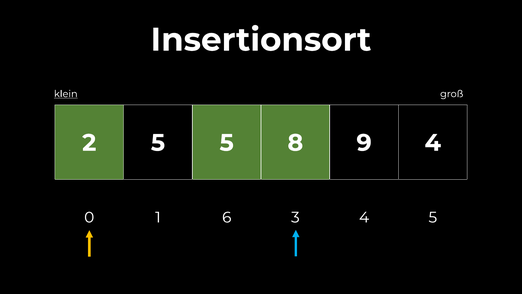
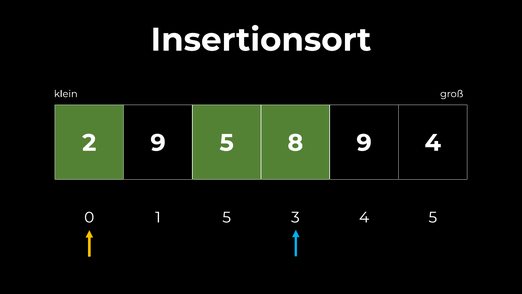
klein underline: present -> none
2 5: 5 -> 9
1 6: 6 -> 5
